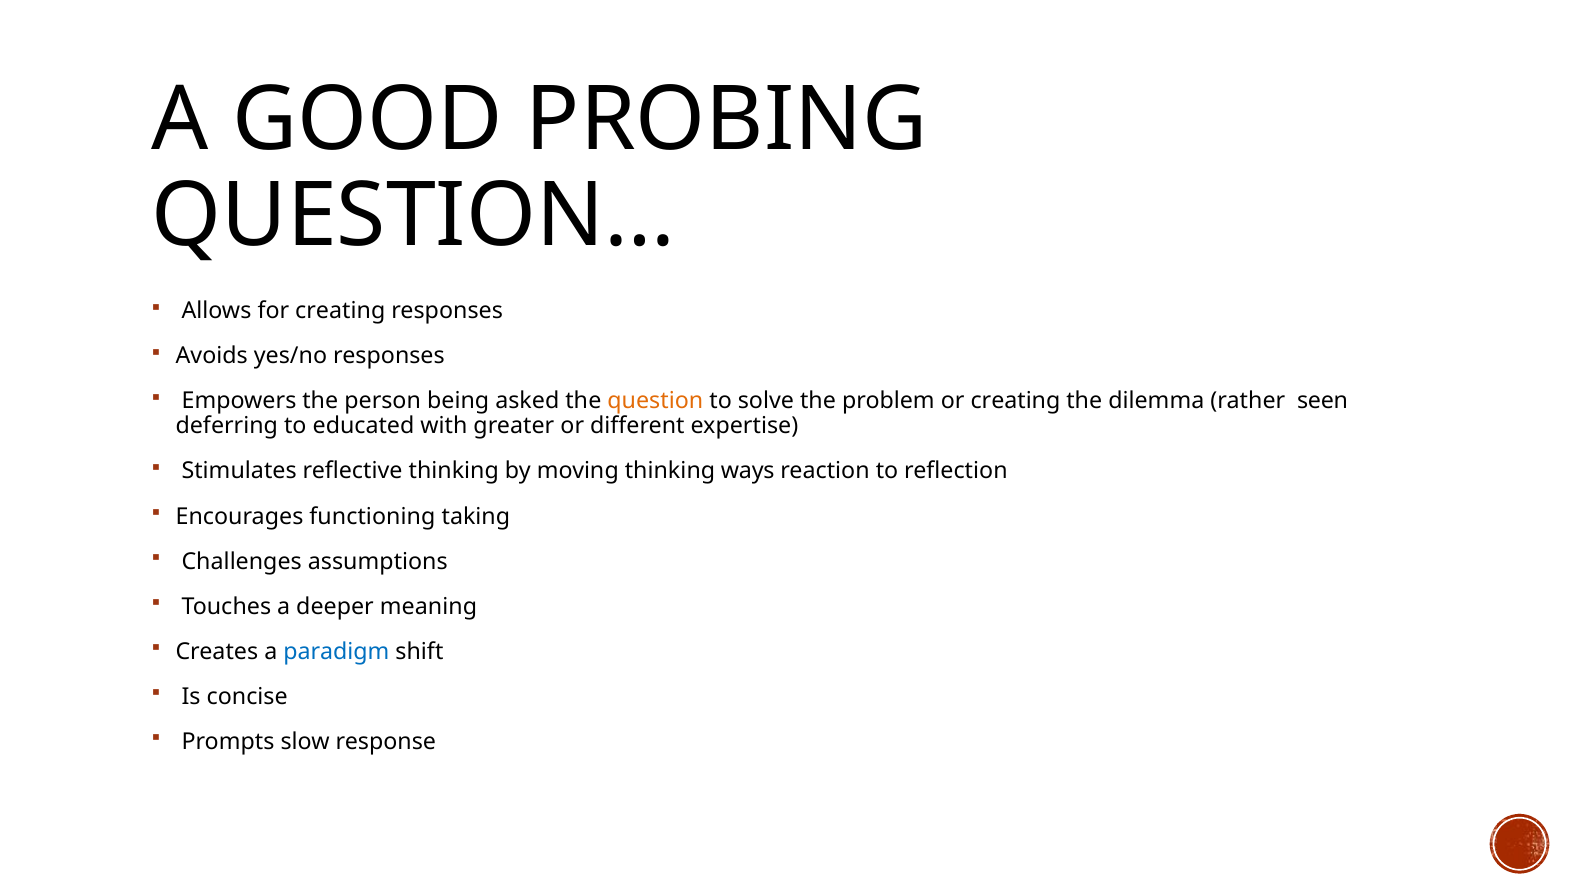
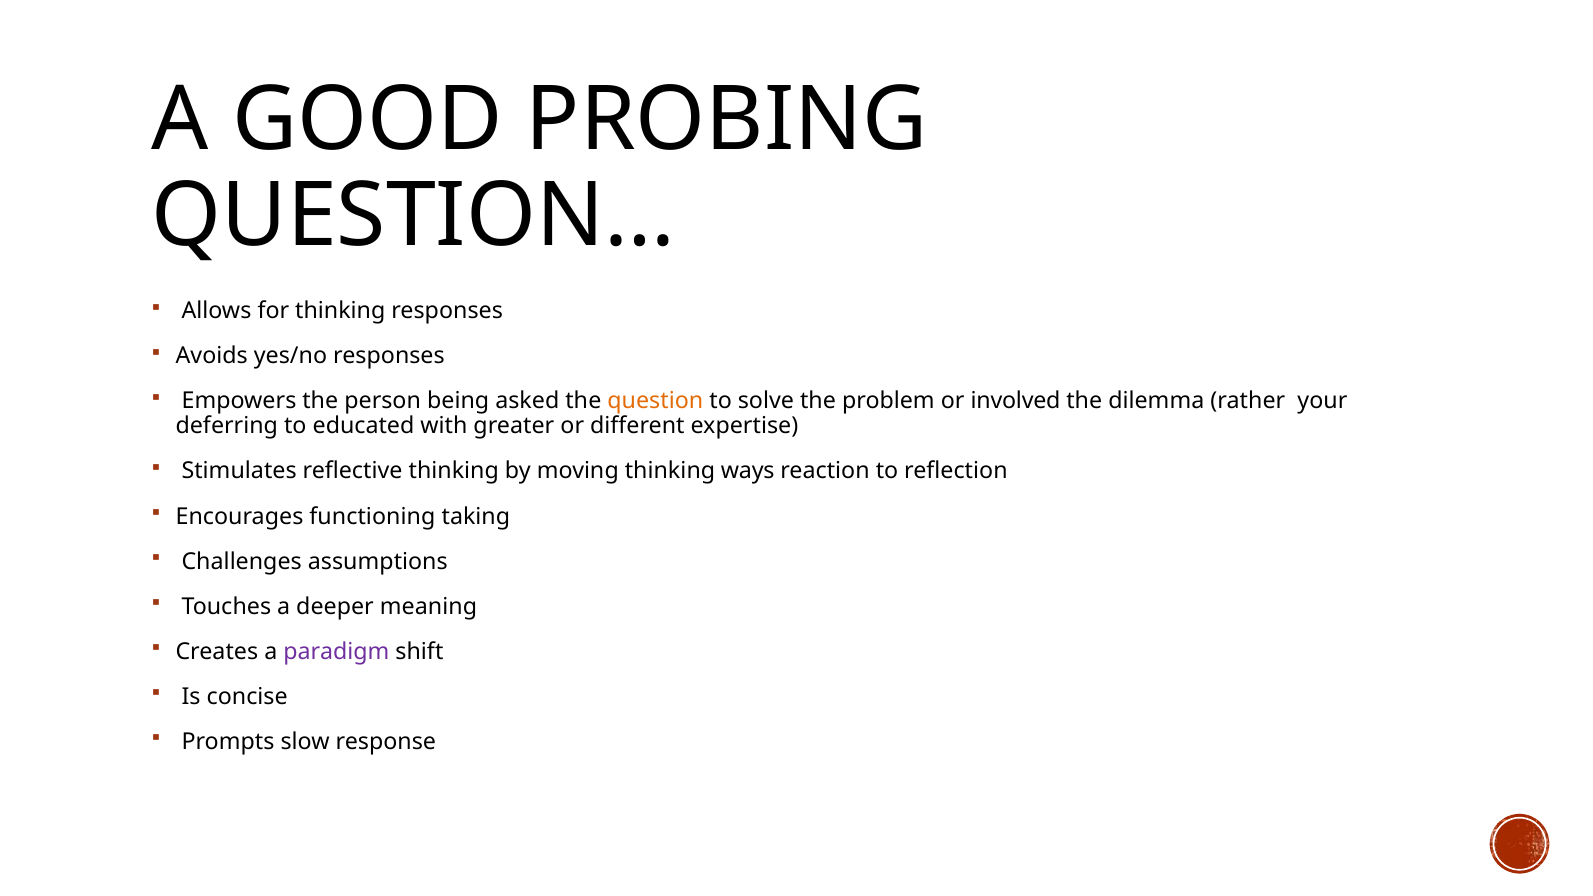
for creating: creating -> thinking
or creating: creating -> involved
seen: seen -> your
paradigm colour: blue -> purple
